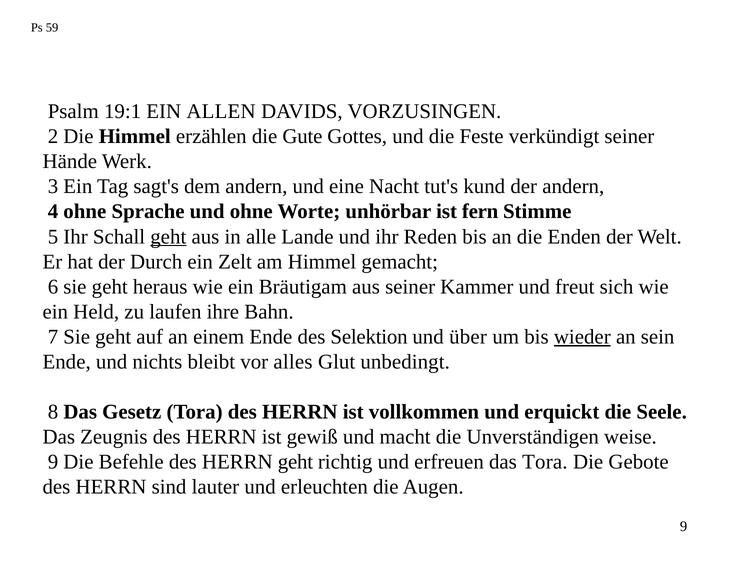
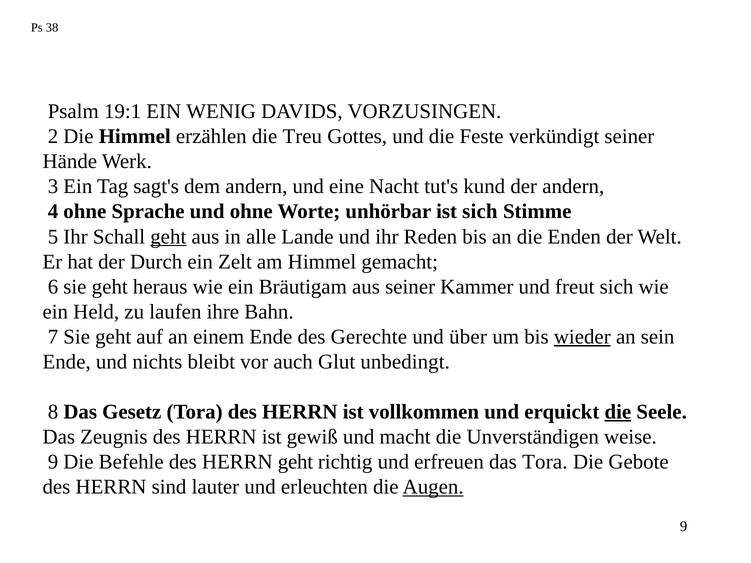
59: 59 -> 38
ALLEN: ALLEN -> WENIG
Gute: Gute -> Treu
ist fern: fern -> sich
Selektion: Selektion -> Gerechte
alles: alles -> auch
die at (618, 412) underline: none -> present
Augen underline: none -> present
